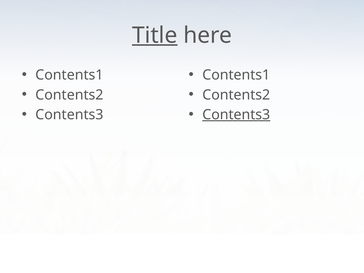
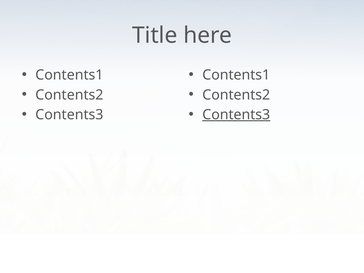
Title underline: present -> none
